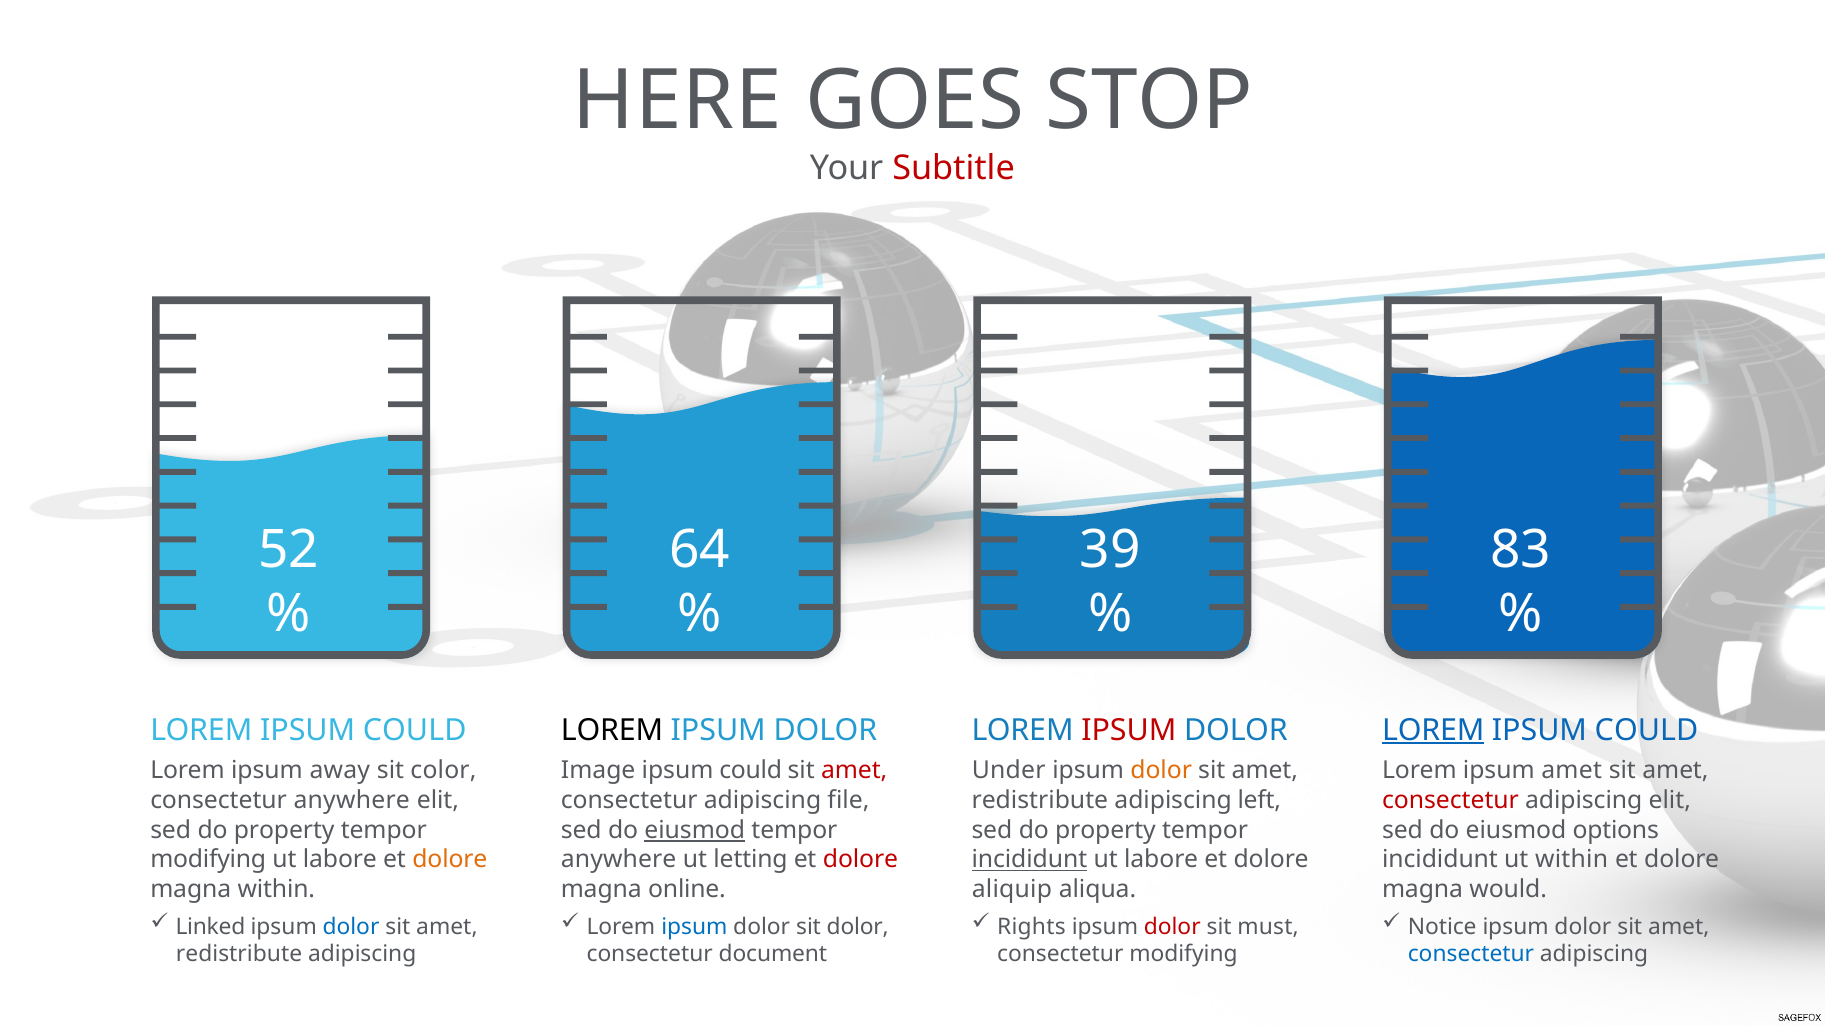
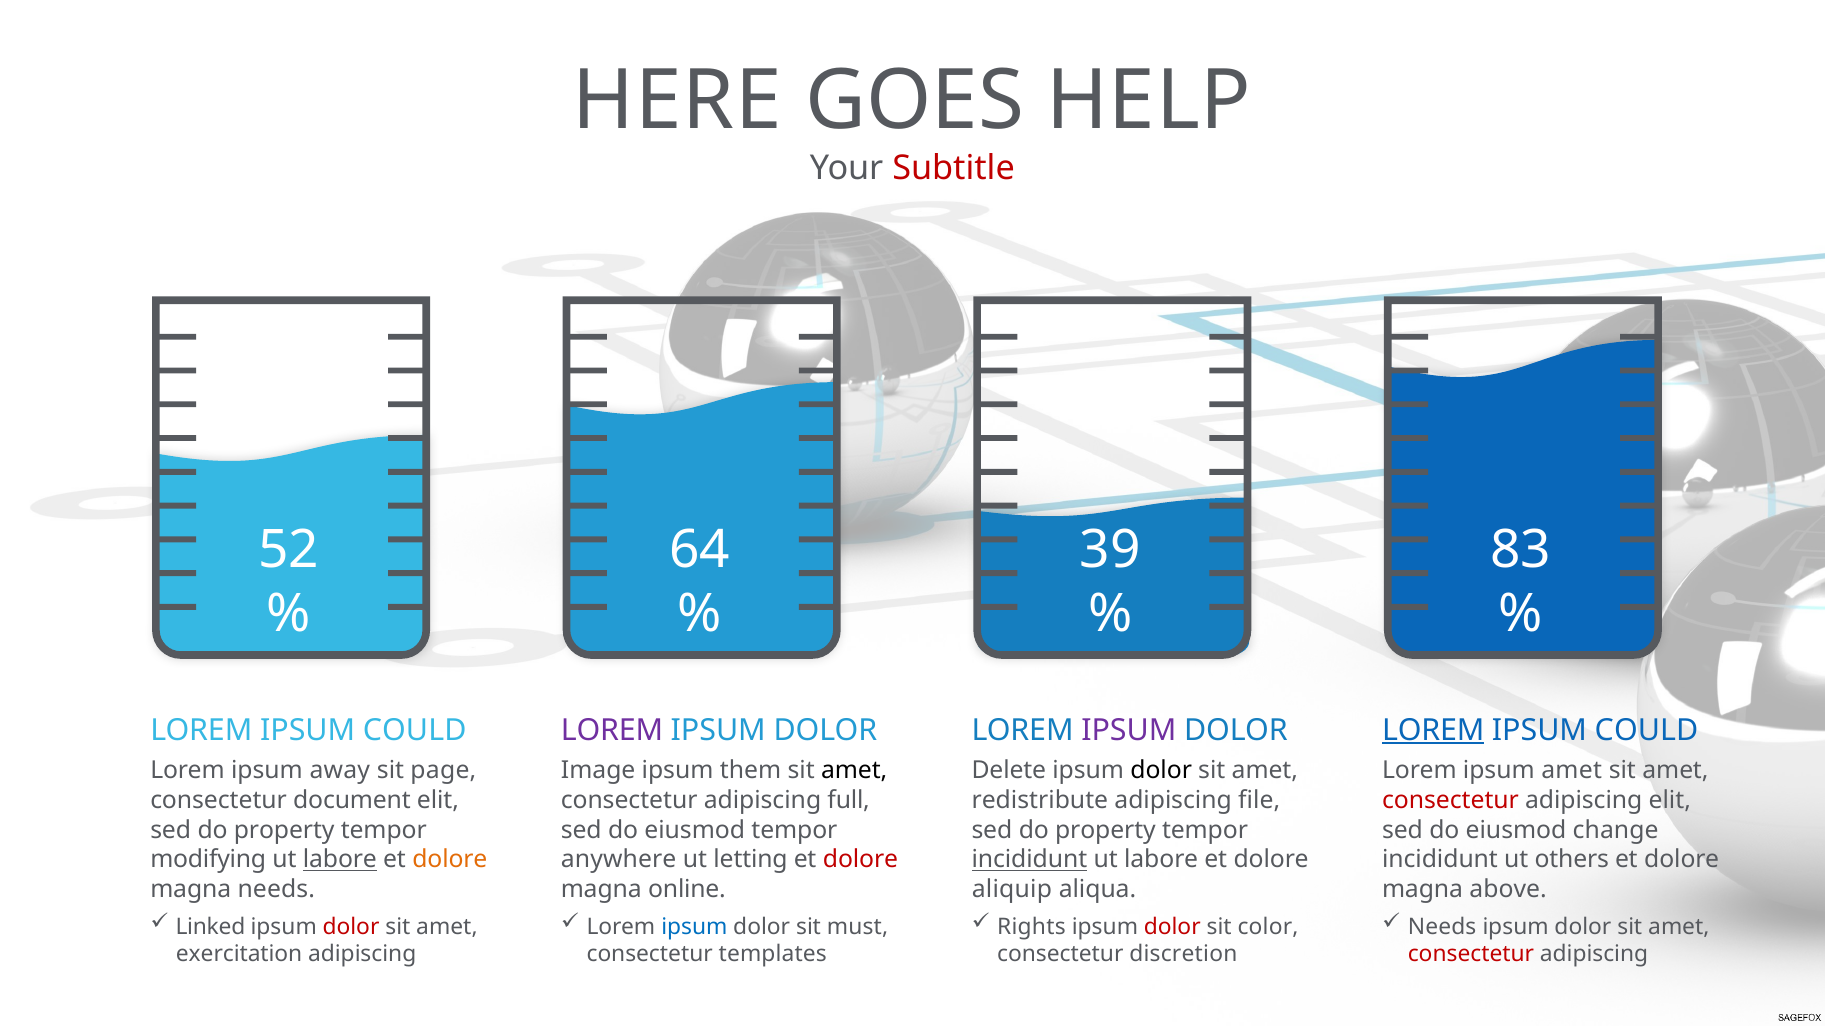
STOP: STOP -> HELP
LOREM at (612, 731) colour: black -> purple
IPSUM at (1129, 731) colour: red -> purple
color: color -> page
could at (751, 771): could -> them
amet at (854, 771) colour: red -> black
Under: Under -> Delete
dolor at (1161, 771) colour: orange -> black
consectetur anywhere: anywhere -> document
file: file -> full
left: left -> file
eiusmod at (695, 831) underline: present -> none
options: options -> change
labore at (340, 860) underline: none -> present
ut within: within -> others
magna within: within -> needs
would: would -> above
dolor at (351, 927) colour: blue -> red
sit dolor: dolor -> must
must: must -> color
Notice at (1442, 927): Notice -> Needs
redistribute at (239, 955): redistribute -> exercitation
document: document -> templates
consectetur modifying: modifying -> discretion
consectetur at (1471, 955) colour: blue -> red
